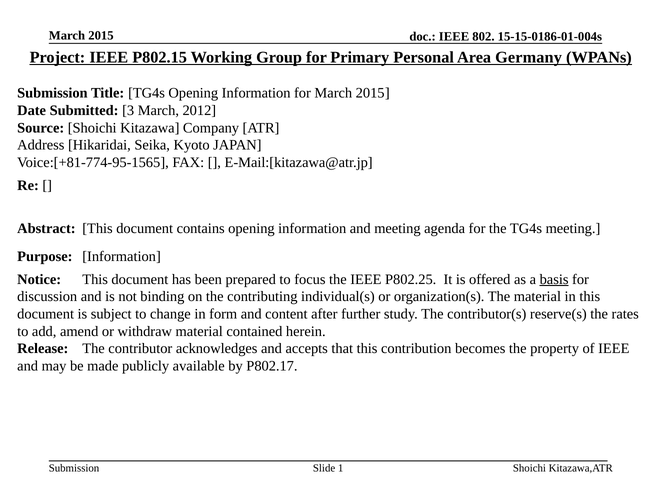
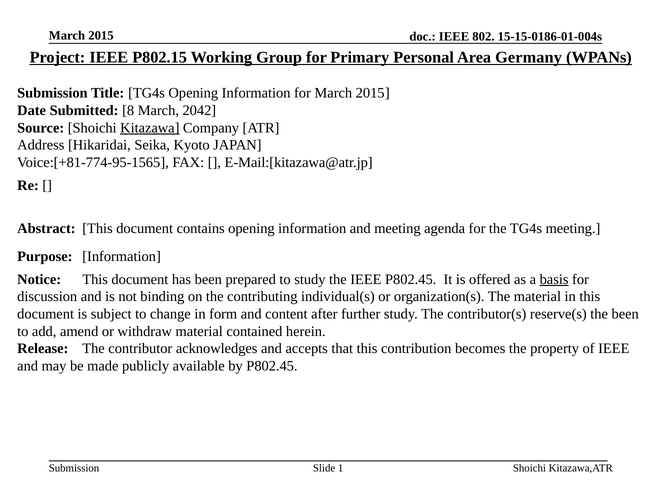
3: 3 -> 8
2012: 2012 -> 2042
Kitazawa underline: none -> present
to focus: focus -> study
IEEE P802.25: P802.25 -> P802.45
the rates: rates -> been
by P802.17: P802.17 -> P802.45
